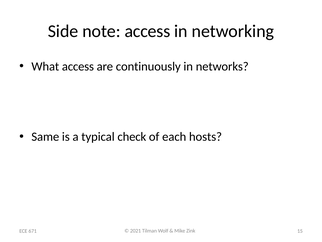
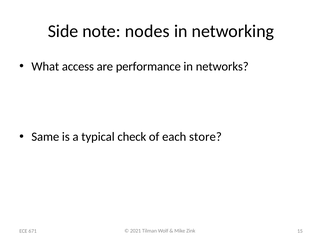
note access: access -> nodes
continuously: continuously -> performance
hosts: hosts -> store
